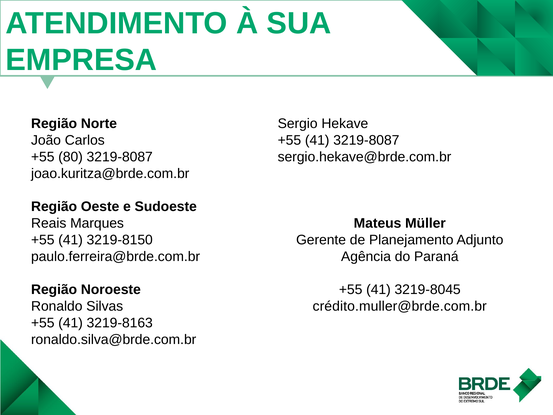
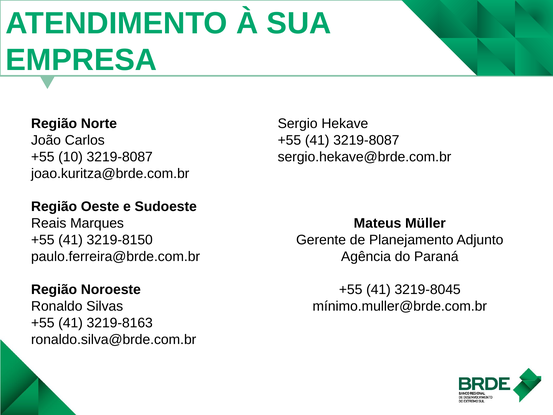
80: 80 -> 10
crédito.muller@brde.com.br: crédito.muller@brde.com.br -> mínimo.muller@brde.com.br
